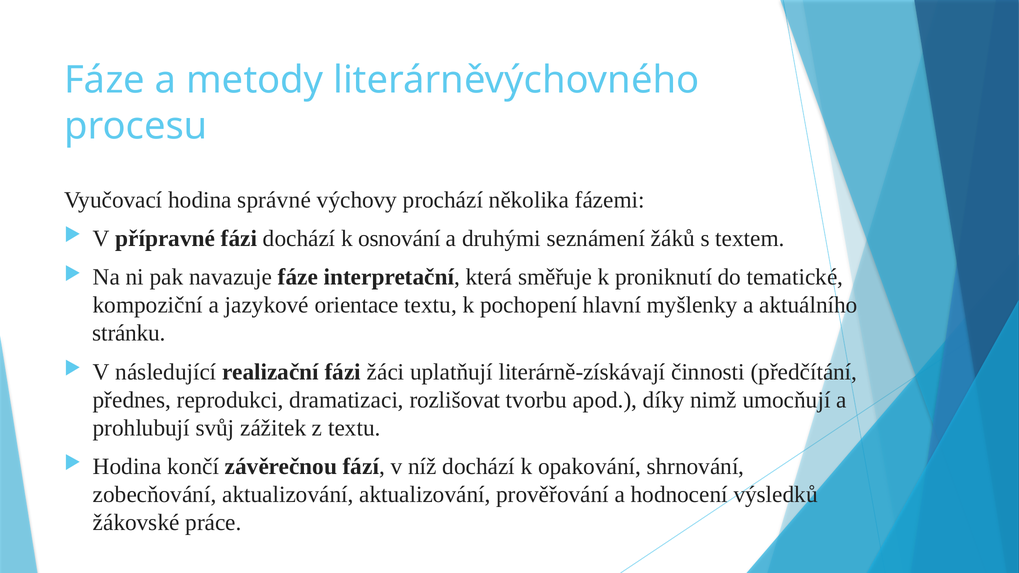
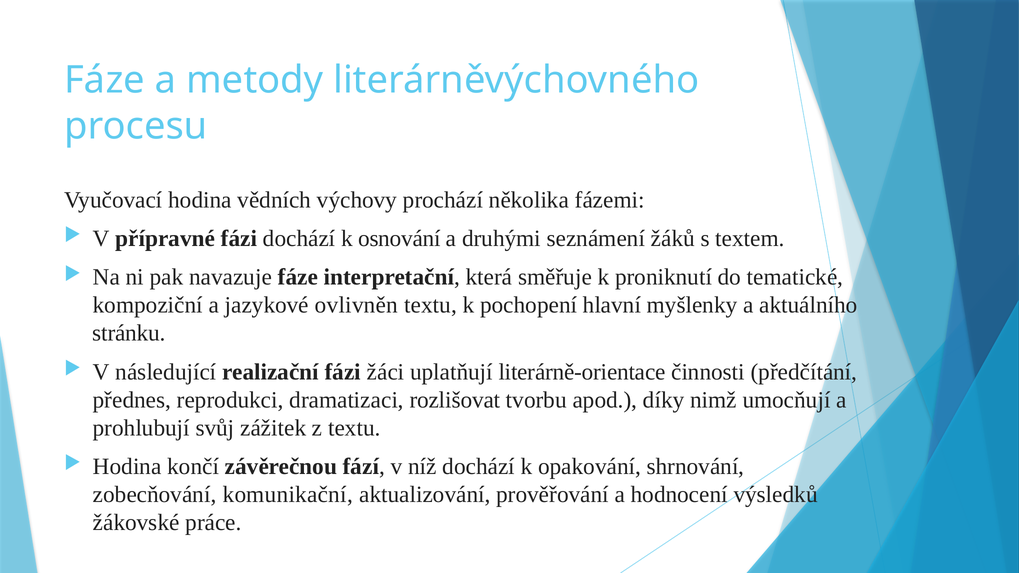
správné: správné -> vědních
orientace: orientace -> ovlivněn
literárně-získávají: literárně-získávají -> literárně-orientace
zobecňování aktualizování: aktualizování -> komunikační
